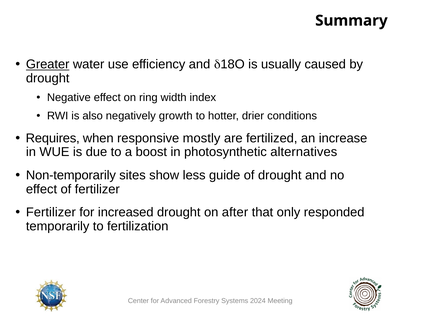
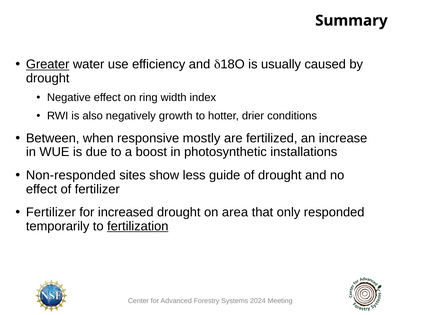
Requires: Requires -> Between
alternatives: alternatives -> installations
Non-temporarily: Non-temporarily -> Non-responded
after: after -> area
fertilization underline: none -> present
